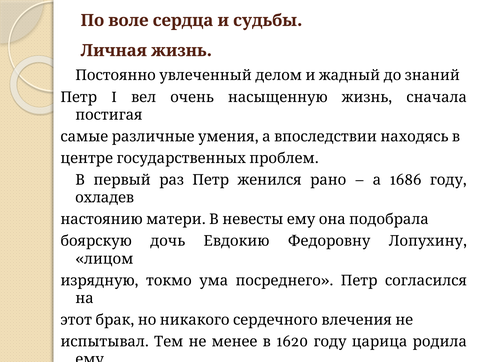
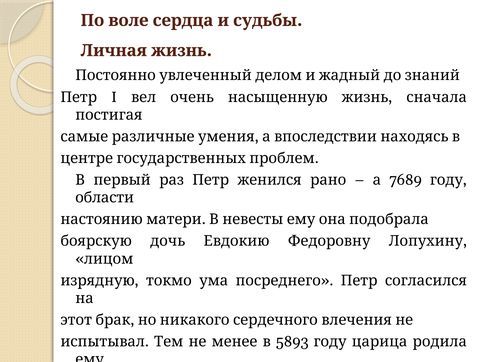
1686: 1686 -> 7689
охладев: охладев -> области
1620: 1620 -> 5893
